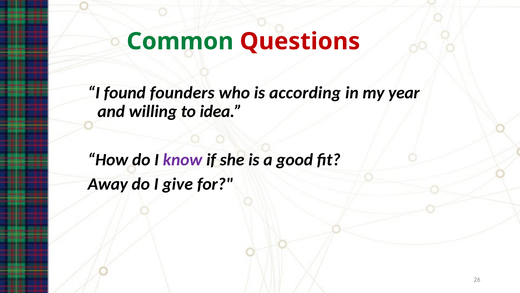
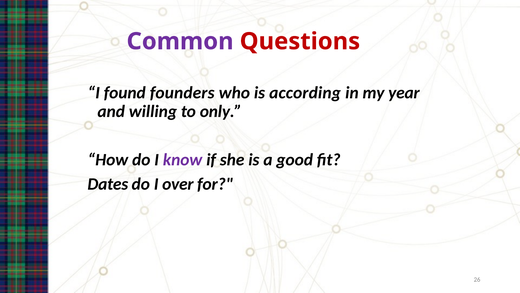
Common colour: green -> purple
idea: idea -> only
Away: Away -> Dates
give: give -> over
